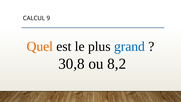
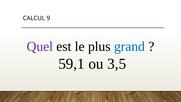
Quel colour: orange -> purple
30,8: 30,8 -> 59,1
8,2: 8,2 -> 3,5
